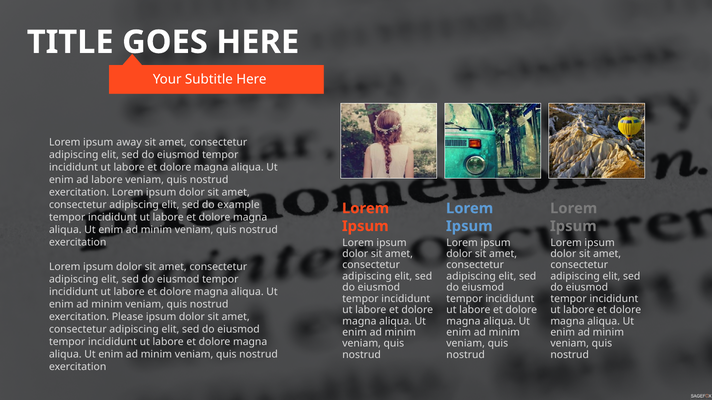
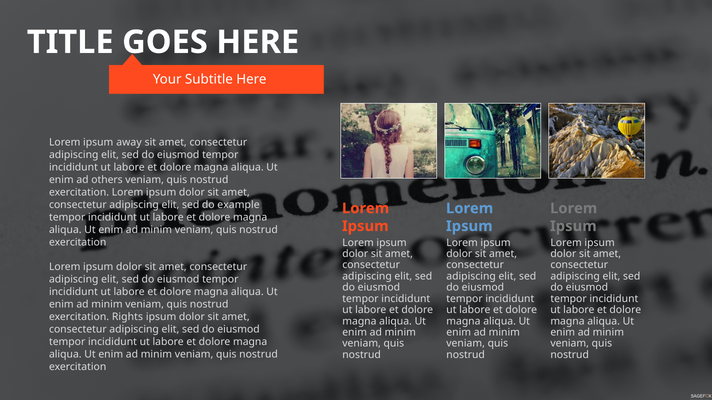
ad labore: labore -> others
Please: Please -> Rights
